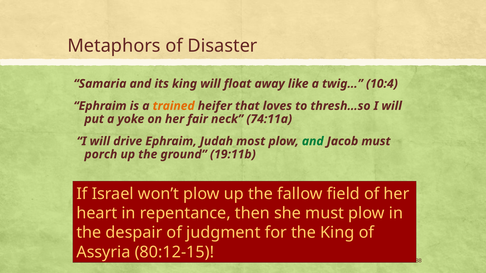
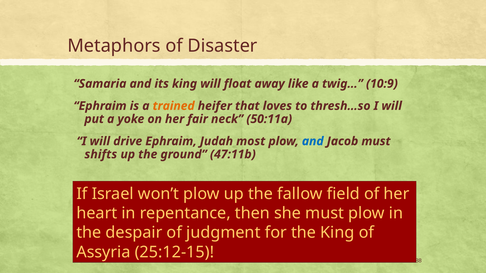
10:4: 10:4 -> 10:9
74:11a: 74:11a -> 50:11a
and at (313, 141) colour: green -> blue
porch: porch -> shifts
19:11b: 19:11b -> 47:11b
80:12-15: 80:12-15 -> 25:12-15
